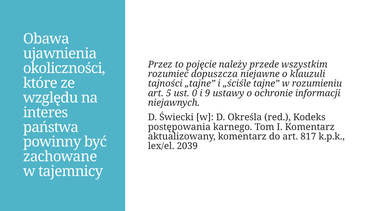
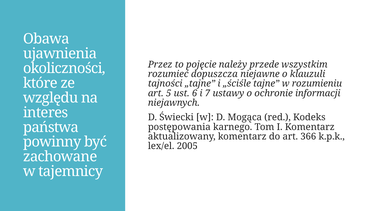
0: 0 -> 6
9: 9 -> 7
Określa: Określa -> Mogąca
817: 817 -> 366
2039: 2039 -> 2005
